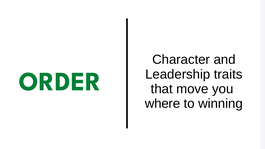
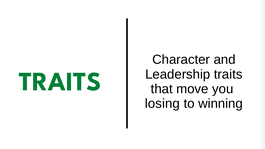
ORDER at (60, 82): ORDER -> TRAITS
where: where -> losing
